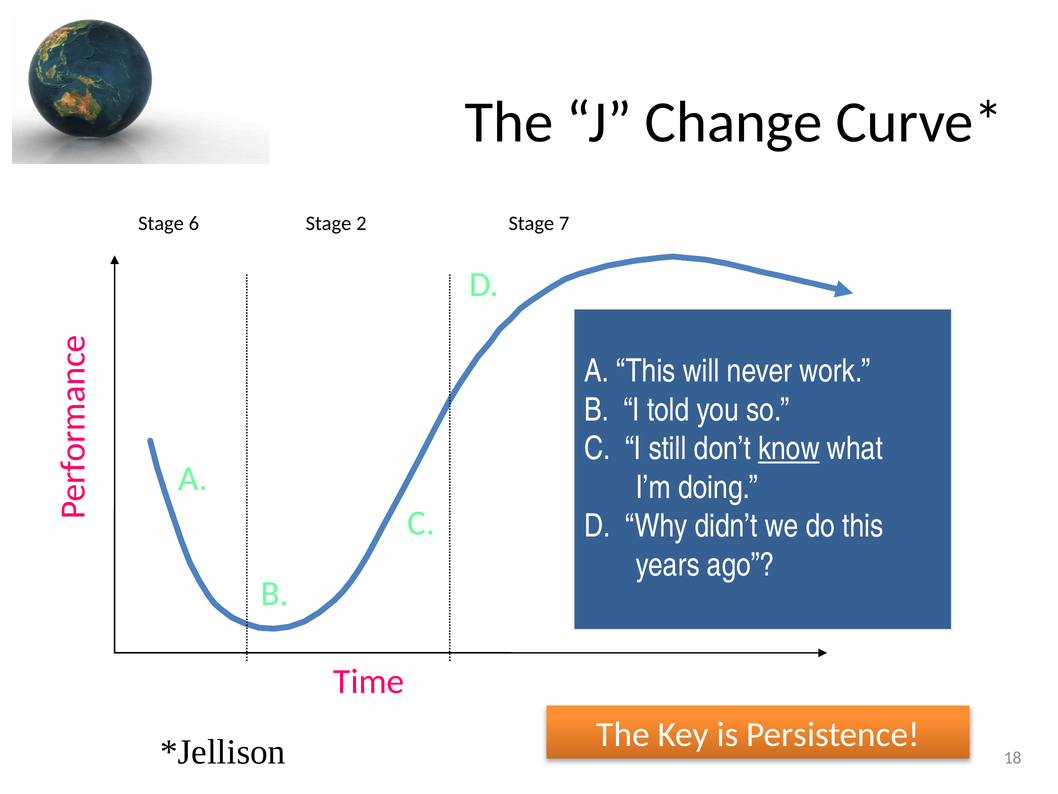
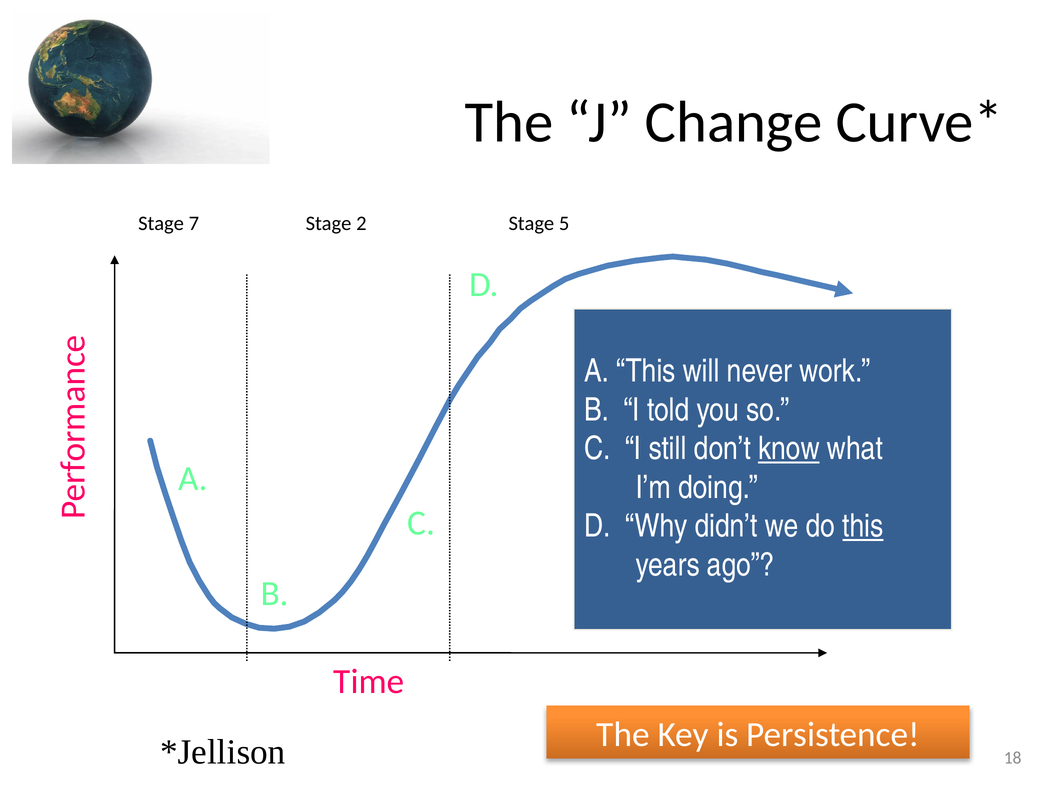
6: 6 -> 7
7: 7 -> 5
this at (863, 526) underline: none -> present
